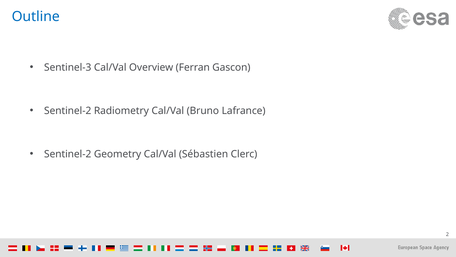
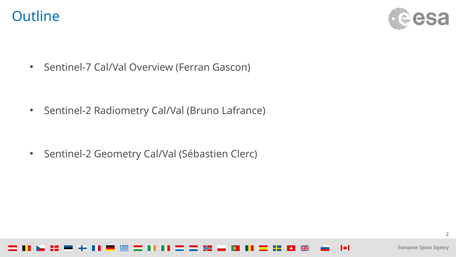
Sentinel-3: Sentinel-3 -> Sentinel-7
